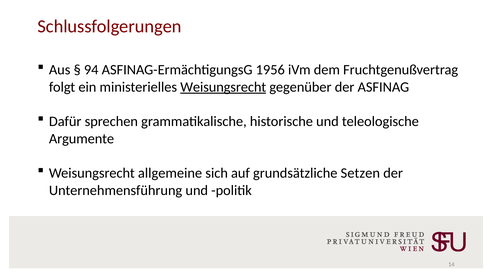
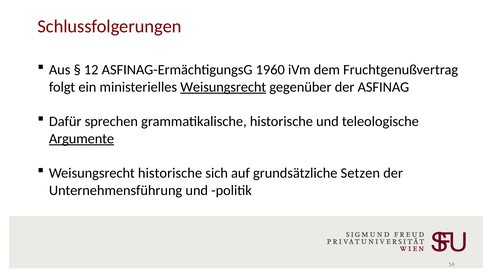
94: 94 -> 12
1956: 1956 -> 1960
Argumente underline: none -> present
Weisungsrecht allgemeine: allgemeine -> historische
